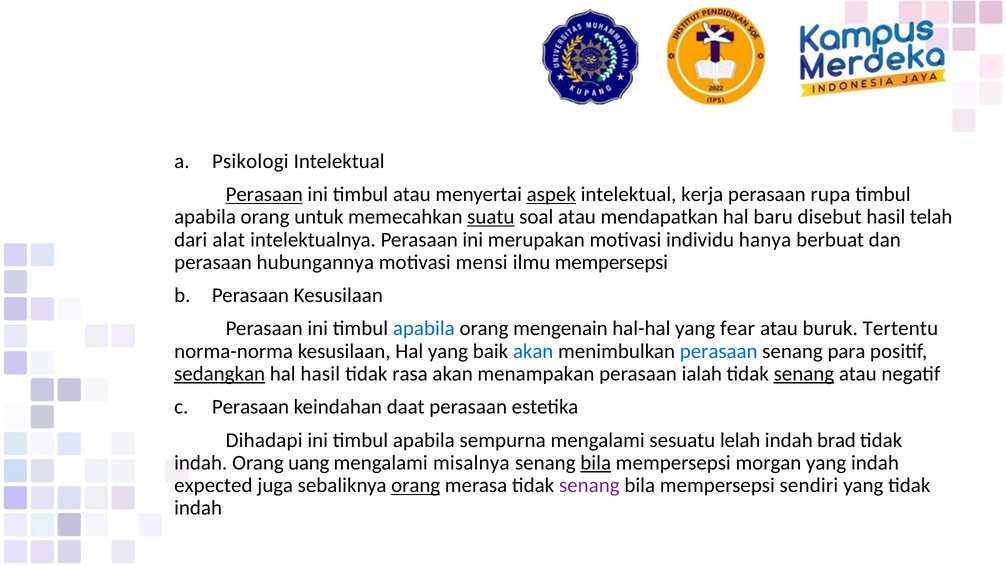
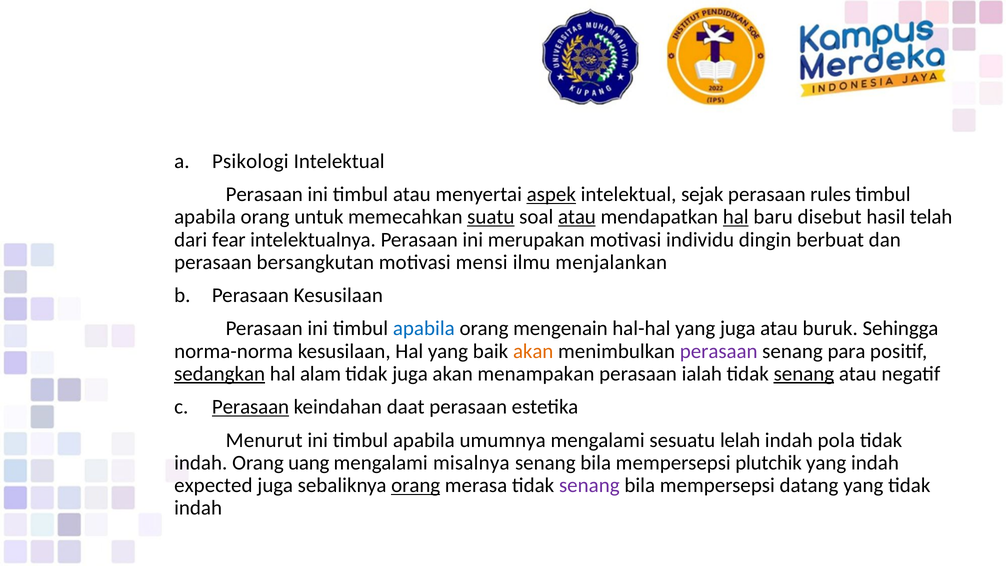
Perasaan at (264, 194) underline: present -> none
kerja: kerja -> sejak
rupa: rupa -> rules
atau at (577, 217) underline: none -> present
hal at (736, 217) underline: none -> present
alat: alat -> fear
hanya: hanya -> dingin
hubungannya: hubungannya -> bersangkutan
ilmu mempersepsi: mempersepsi -> menjalankan
yang fear: fear -> juga
Tertentu: Tertentu -> Sehingga
akan at (533, 351) colour: blue -> orange
perasaan at (719, 351) colour: blue -> purple
hal hasil: hasil -> alam
tidak rasa: rasa -> juga
Perasaan at (250, 407) underline: none -> present
Dihadapi: Dihadapi -> Menurut
sempurna: sempurna -> umumnya
brad: brad -> pola
bila at (596, 463) underline: present -> none
morgan: morgan -> plutchik
sendiri: sendiri -> datang
